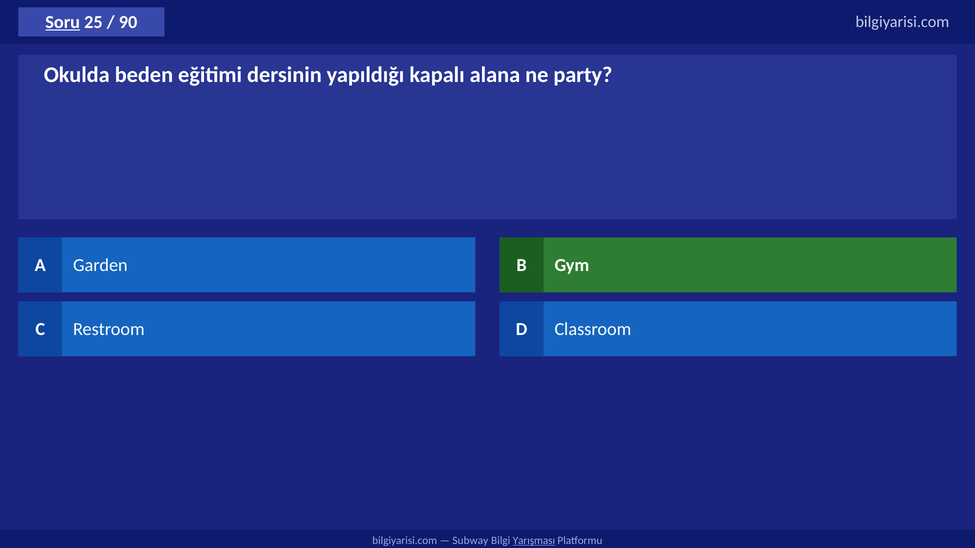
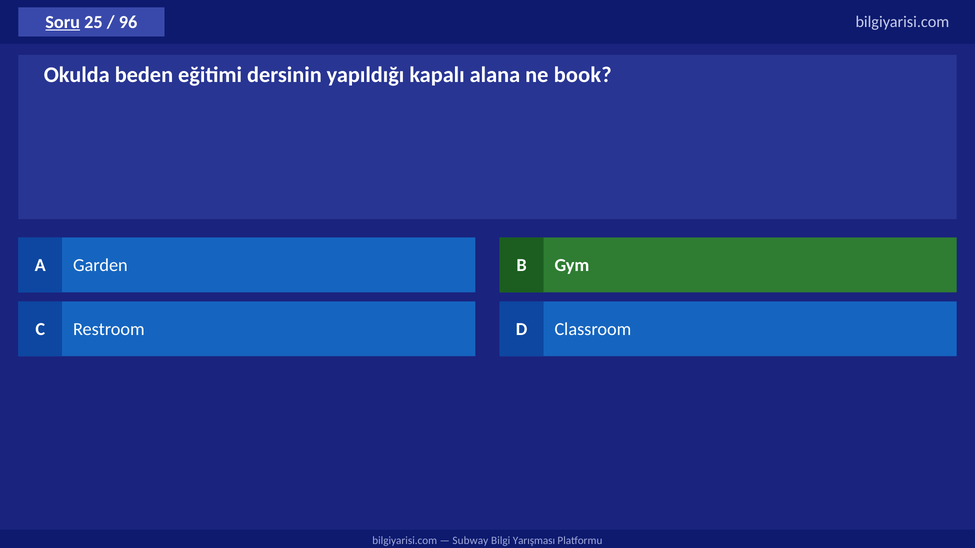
90: 90 -> 96
party: party -> book
Yarışması underline: present -> none
